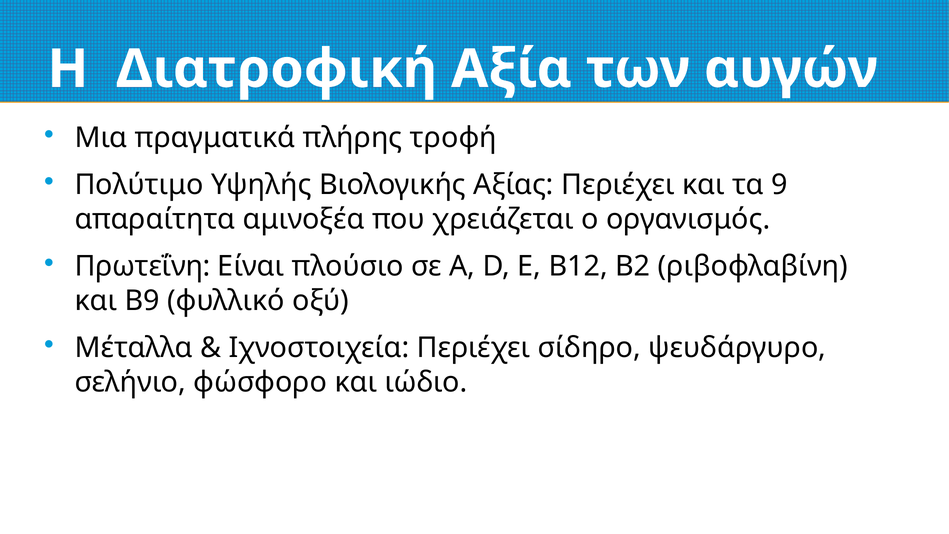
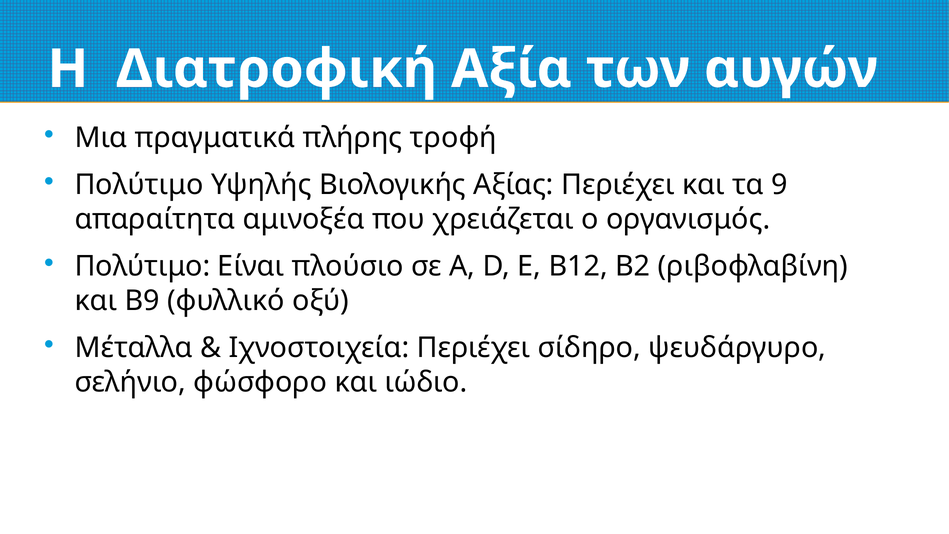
Πρωτεΐνη at (142, 266): Πρωτεΐνη -> Πολύτιμο
